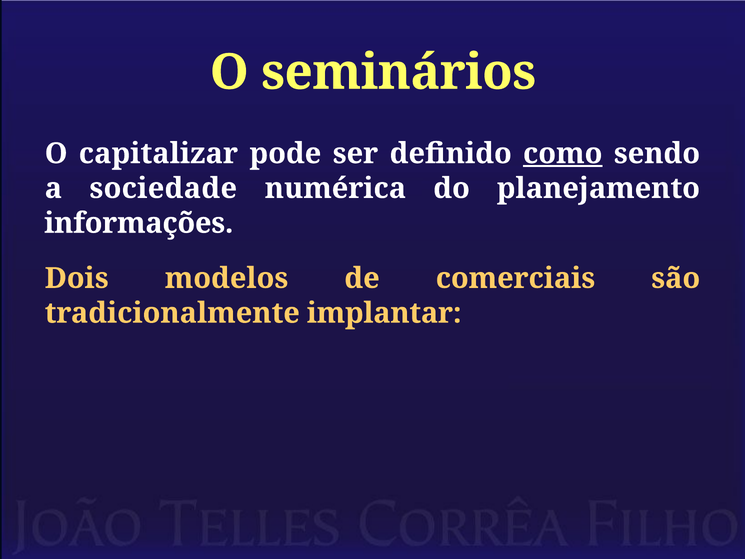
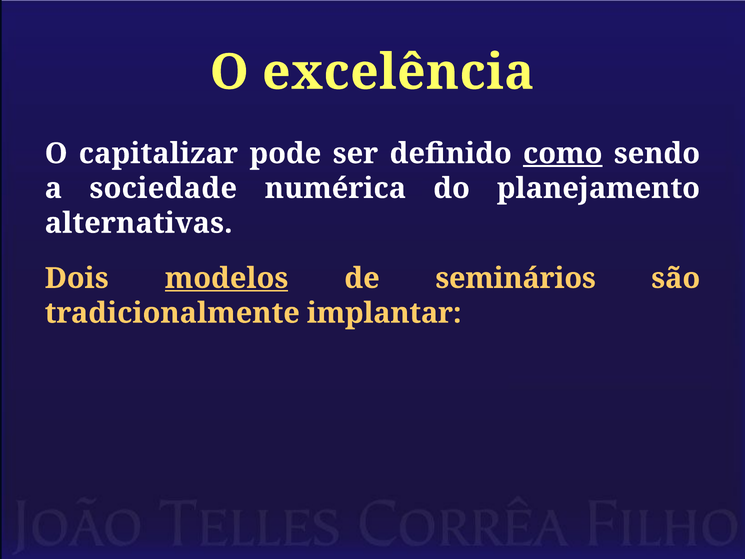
seminários: seminários -> excelência
informações: informações -> alternativas
modelos underline: none -> present
comerciais: comerciais -> seminários
